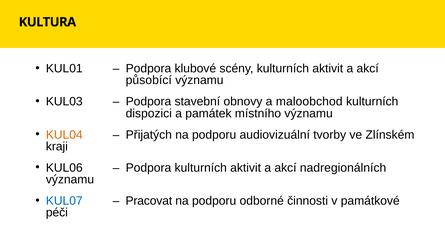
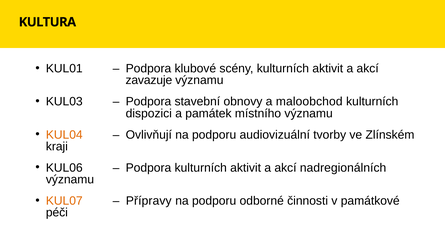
působící: působící -> zavazuje
Přijatých: Přijatých -> Ovlivňují
KUL07 colour: blue -> orange
Pracovat: Pracovat -> Přípravy
